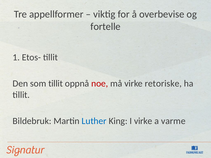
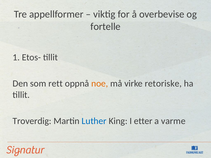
som tillit: tillit -> rett
noe colour: red -> orange
Bildebruk: Bildebruk -> Troverdig
I virke: virke -> etter
